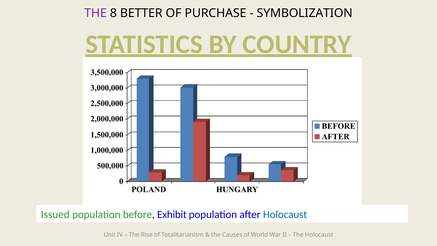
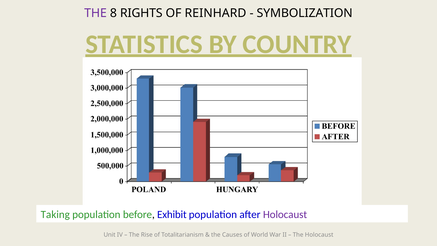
BETTER: BETTER -> RIGHTS
PURCHASE: PURCHASE -> REINHARD
Issued: Issued -> Taking
Holocaust at (285, 214) colour: blue -> purple
